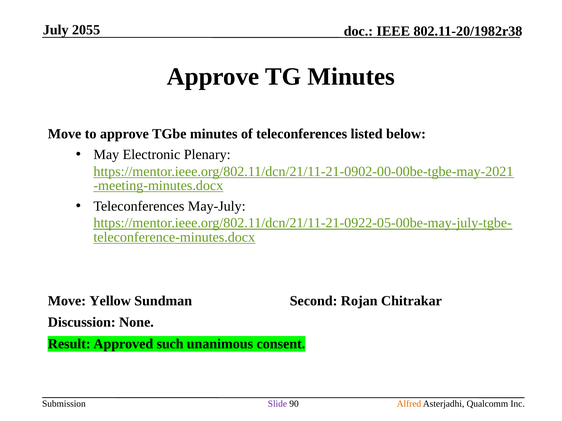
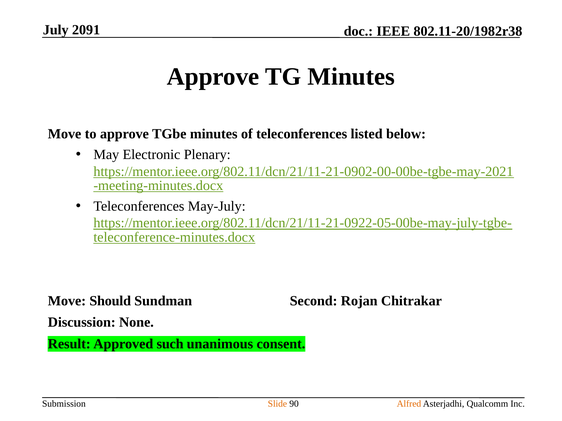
2055: 2055 -> 2091
Yellow: Yellow -> Should
Slide colour: purple -> orange
